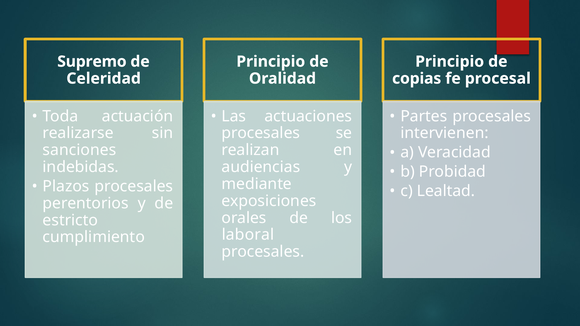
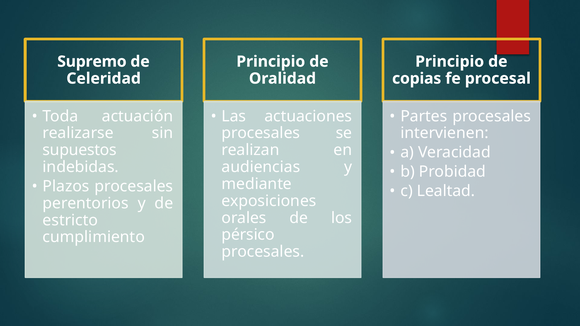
sanciones: sanciones -> supuestos
laboral: laboral -> pérsico
